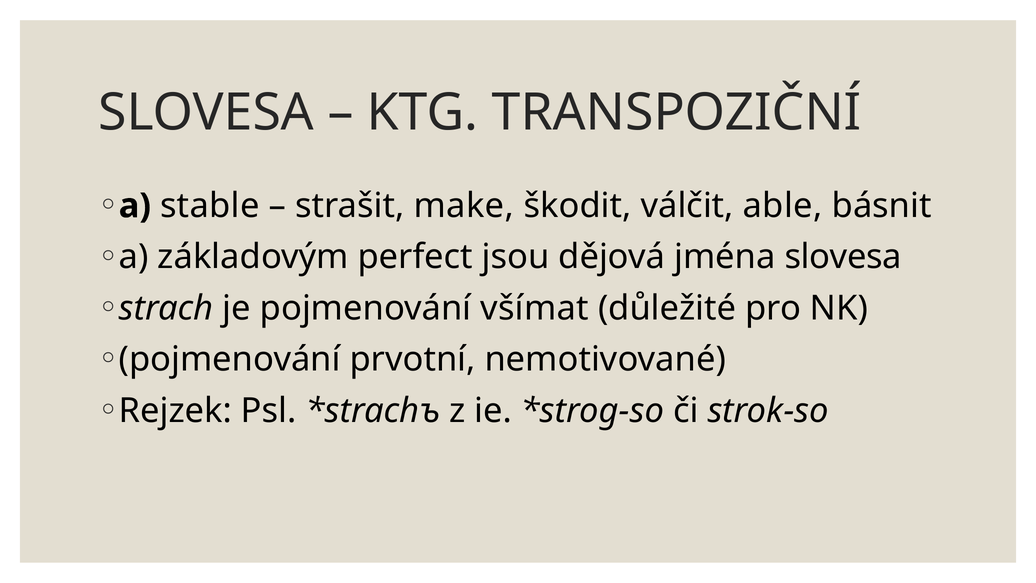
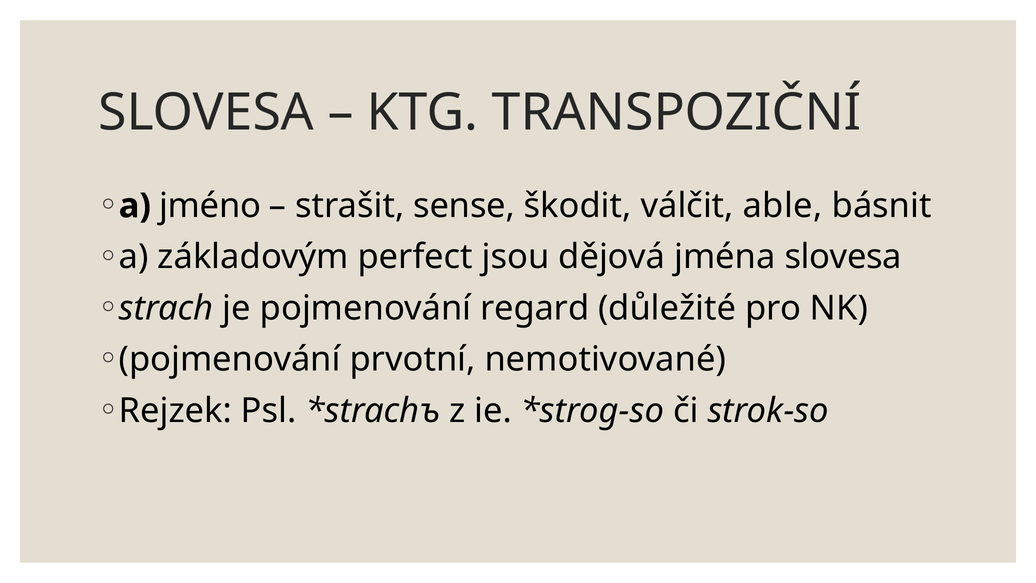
stable: stable -> jméno
make: make -> sense
všímat: všímat -> regard
